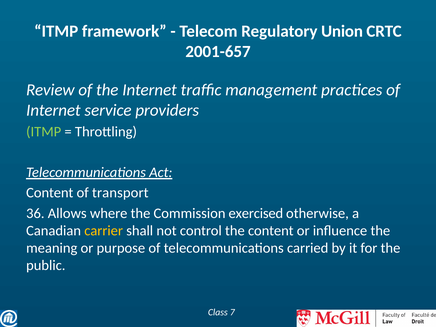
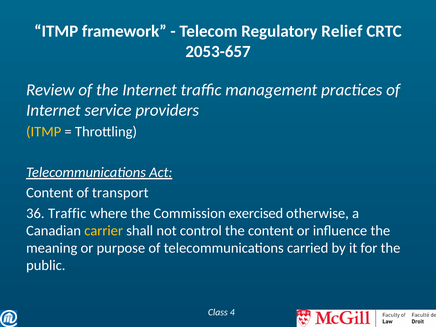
Union: Union -> Relief
2001-657: 2001-657 -> 2053-657
ITMP at (44, 132) colour: light green -> yellow
36 Allows: Allows -> Traffic
7: 7 -> 4
